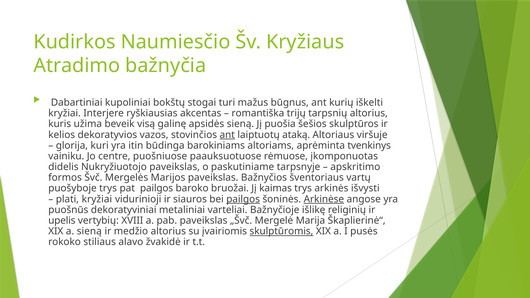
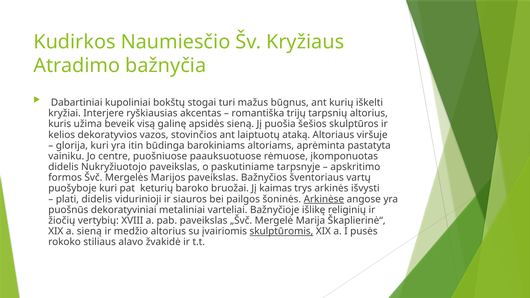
ant at (227, 135) underline: present -> none
tvenkinys: tvenkinys -> pastatyta
puošyboje trys: trys -> kuri
pat pailgos: pailgos -> keturių
plati kryžiai: kryžiai -> didelis
pailgos at (243, 199) underline: present -> none
upelis: upelis -> žiočių
